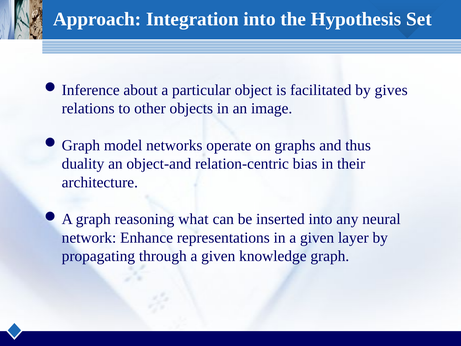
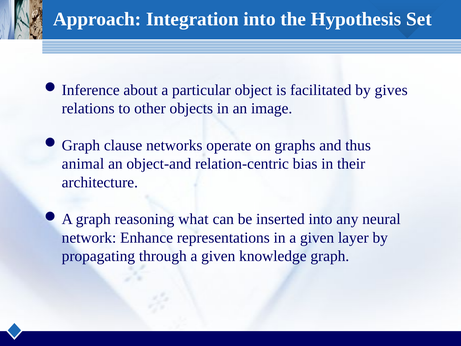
model: model -> clause
duality: duality -> animal
